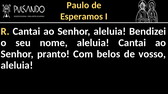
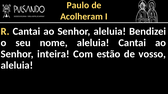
Esperamos: Esperamos -> Acolheram
pranto: pranto -> inteira
belos: belos -> estão
